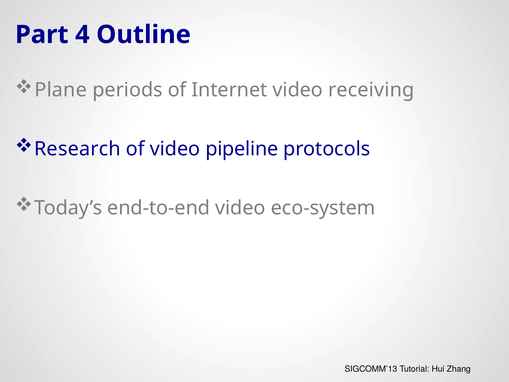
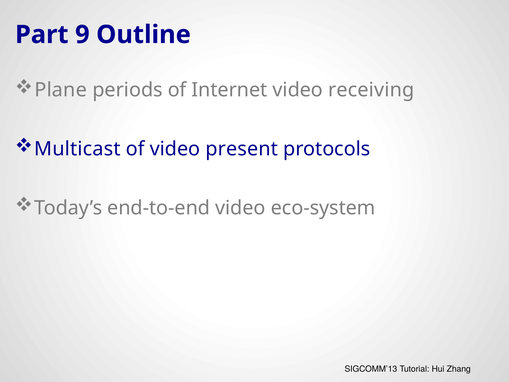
4: 4 -> 9
Research: Research -> Multicast
pipeline: pipeline -> present
